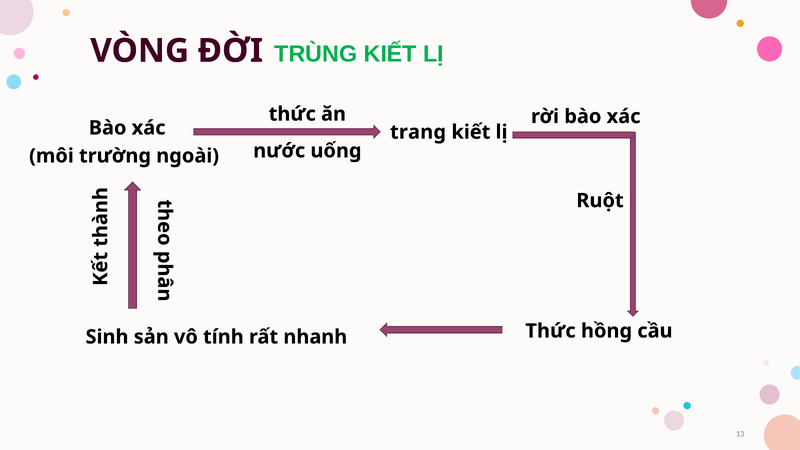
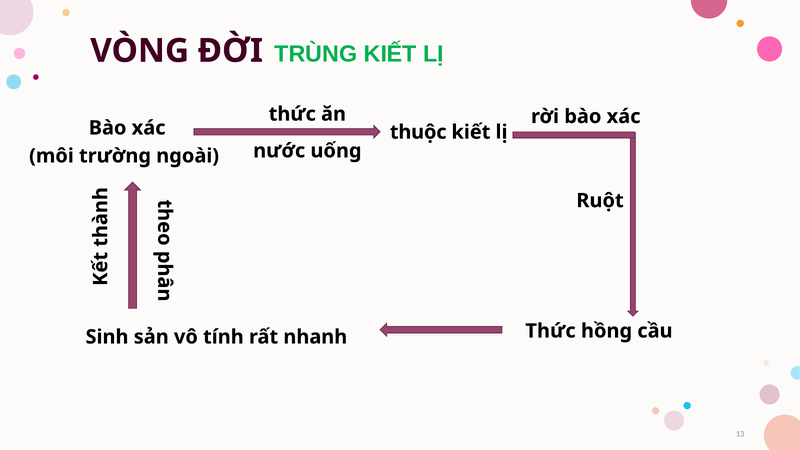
trang: trang -> thuộc
